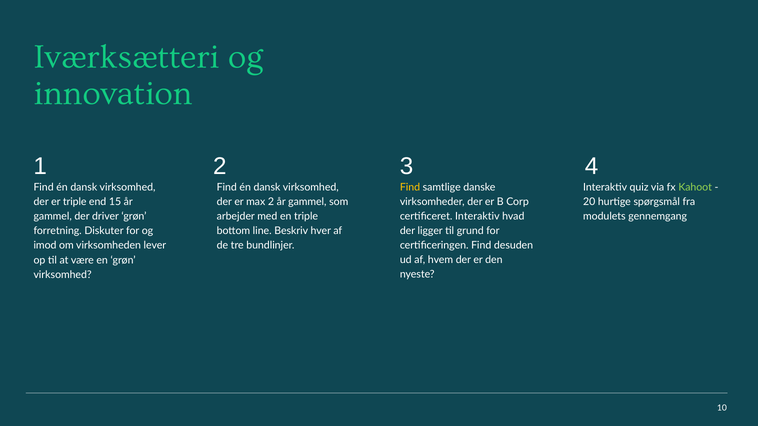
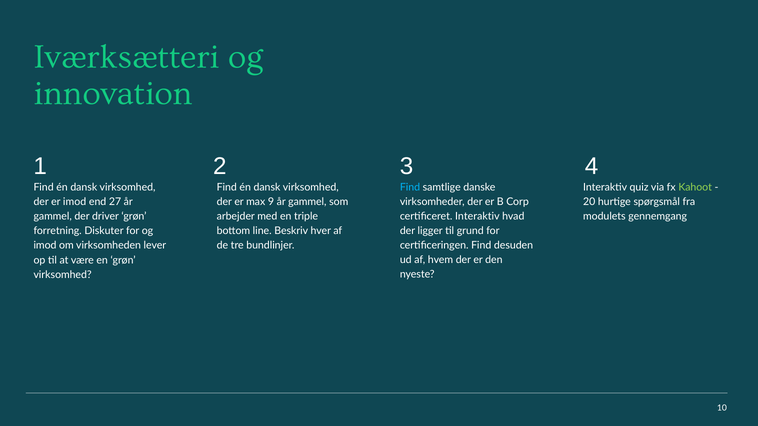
Find at (410, 188) colour: yellow -> light blue
er triple: triple -> imod
15: 15 -> 27
max 2: 2 -> 9
